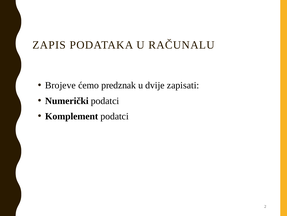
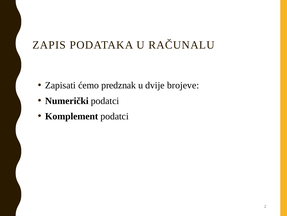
Brojeve: Brojeve -> Zapisati
zapisati: zapisati -> brojeve
